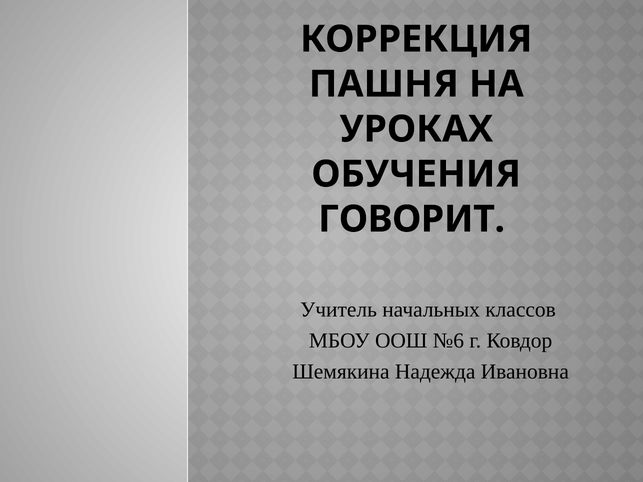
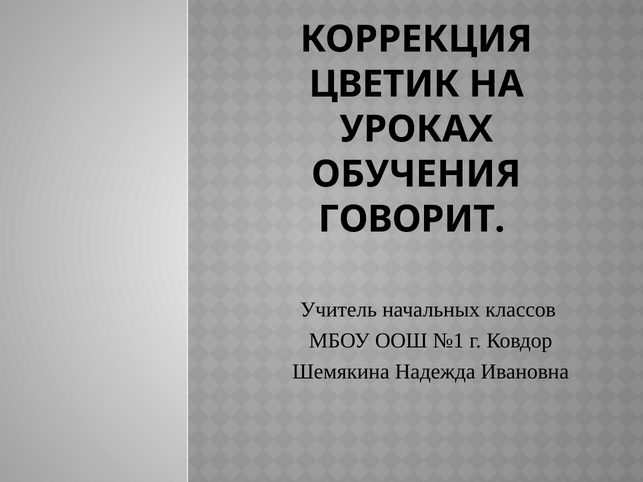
ПАШНЯ: ПАШНЯ -> ЦВЕТИК
№6: №6 -> №1
